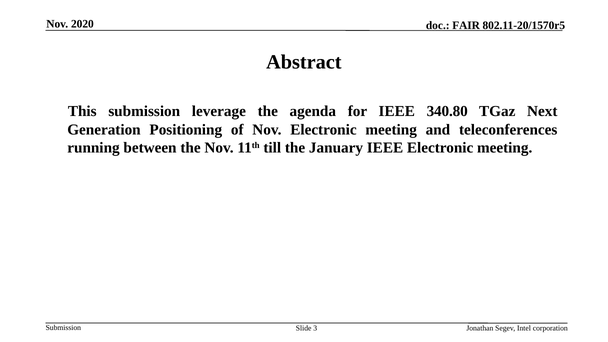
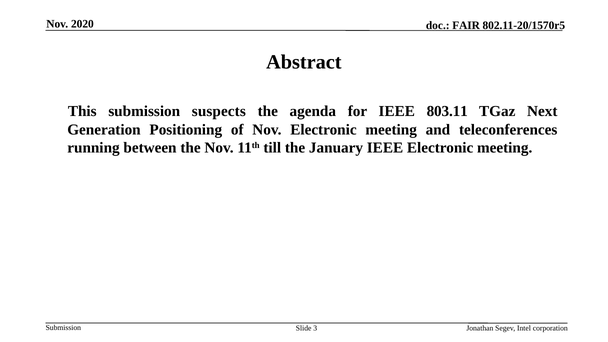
leverage: leverage -> suspects
340.80: 340.80 -> 803.11
